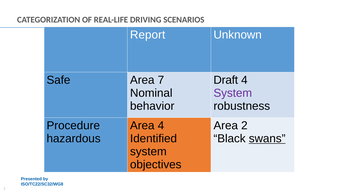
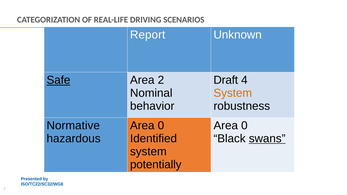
Safe underline: none -> present
Area 7: 7 -> 2
System at (233, 93) colour: purple -> orange
Procedure: Procedure -> Normative
4 at (161, 126): 4 -> 0
2 at (244, 126): 2 -> 0
objectives: objectives -> potentially
